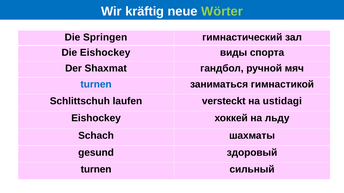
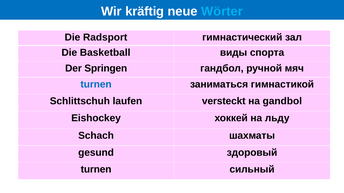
Wörter colour: light green -> light blue
Springen: Springen -> Radsport
Die Eishockey: Eishockey -> Basketball
Shaxmat: Shaxmat -> Springen
ustidagi: ustidagi -> gandbol
